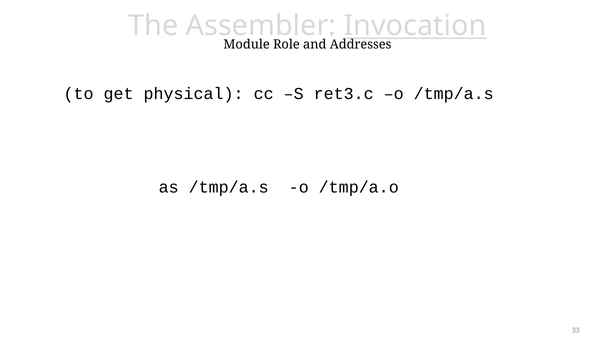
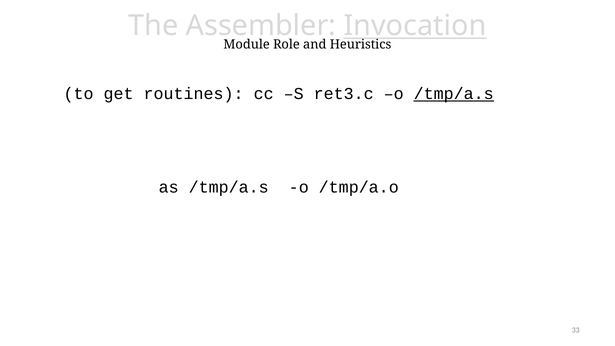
Addresses: Addresses -> Heuristics
physical: physical -> routines
/tmp/a.s at (454, 94) underline: none -> present
